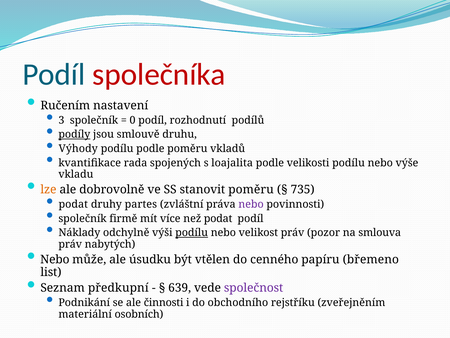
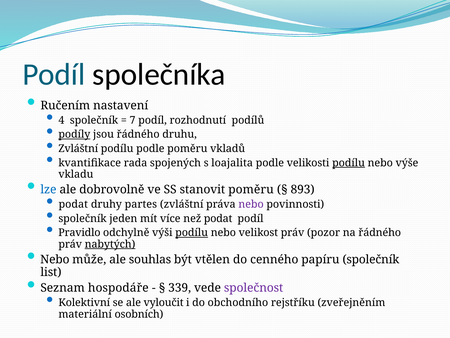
společníka colour: red -> black
3: 3 -> 4
0: 0 -> 7
jsou smlouvě: smlouvě -> řádného
Výhody at (78, 148): Výhody -> Zvláštní
podílu at (349, 163) underline: none -> present
lze colour: orange -> blue
735: 735 -> 893
firmě: firmě -> jeden
Náklady: Náklady -> Pravidlo
na smlouva: smlouva -> řádného
nabytých underline: none -> present
úsudku: úsudku -> souhlas
papíru břemeno: břemeno -> společník
předkupní: předkupní -> hospodáře
639: 639 -> 339
Podnikání: Podnikání -> Kolektivní
činnosti: činnosti -> vyloučit
